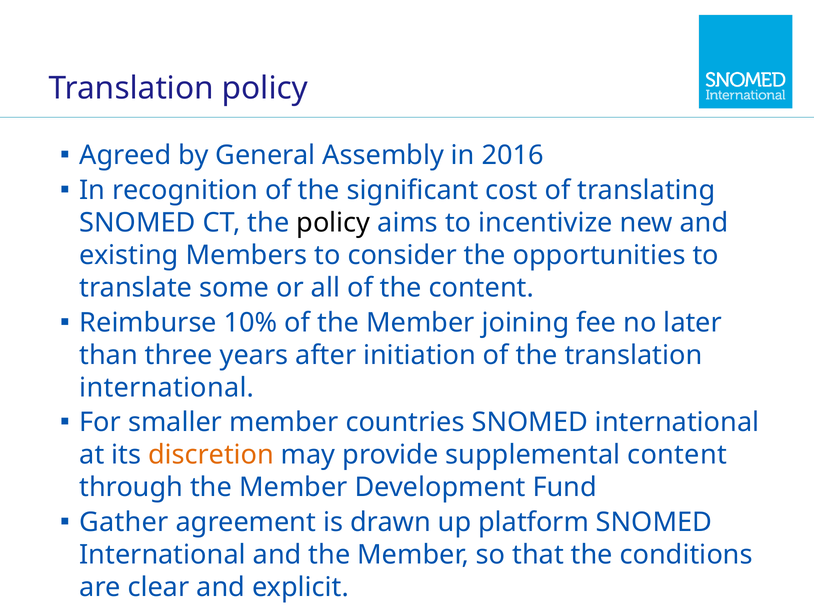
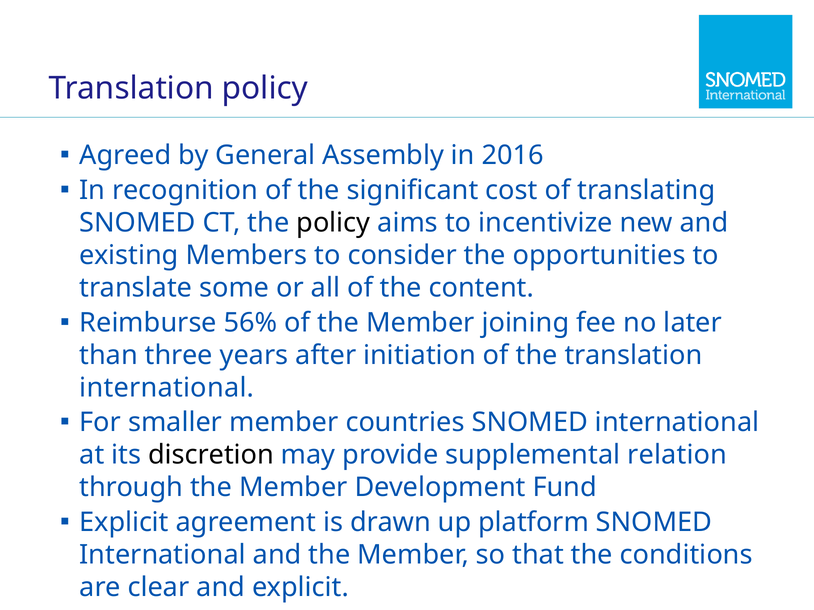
10%: 10% -> 56%
discretion colour: orange -> black
supplemental content: content -> relation
Gather at (124, 523): Gather -> Explicit
